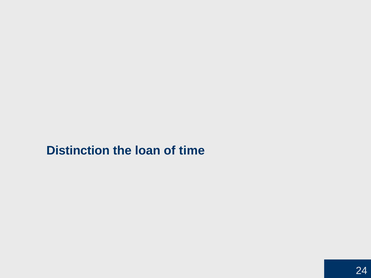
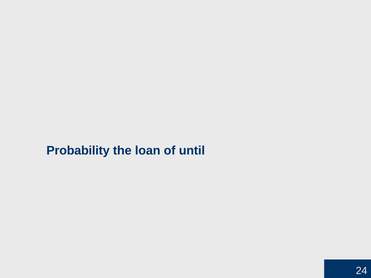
Distinction: Distinction -> Probability
time: time -> until
